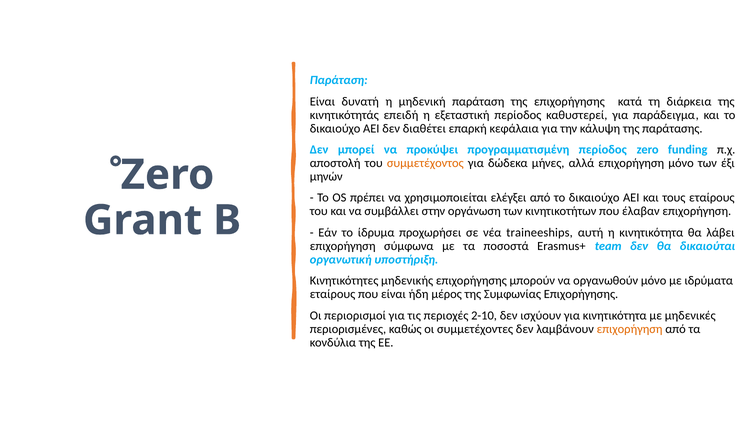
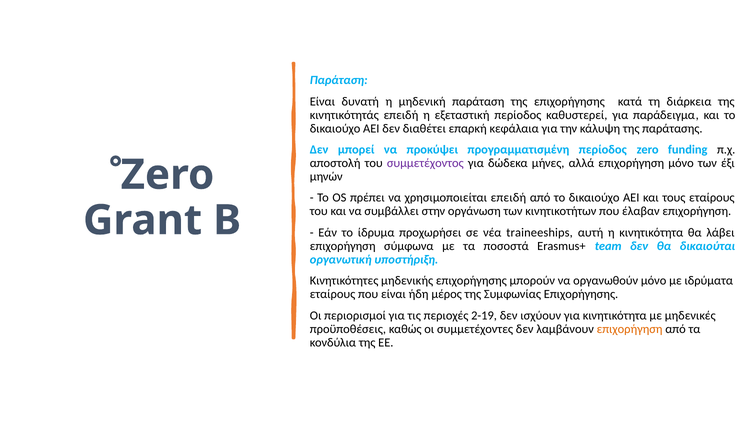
συμμετέχοντος colour: orange -> purple
χρησιμοποιείται ελέγξει: ελέγξει -> επειδή
2-10: 2-10 -> 2-19
περιορισμένες: περιορισμένες -> προϋποθέσεις
